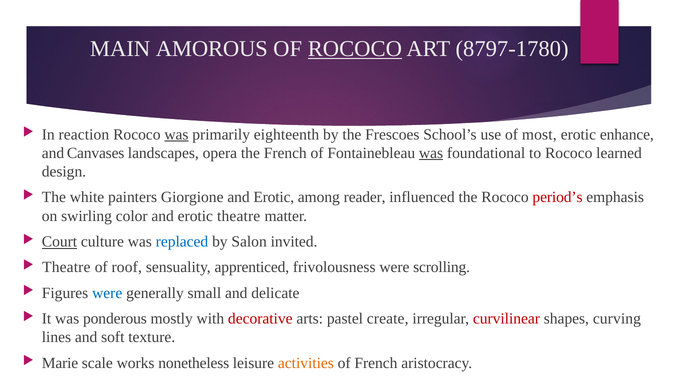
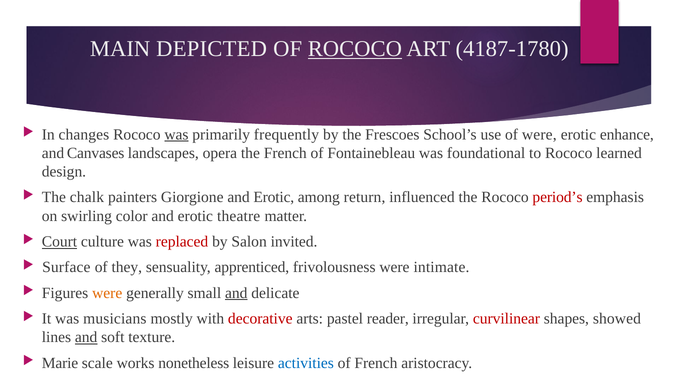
AMOROUS: AMOROUS -> DEPICTED
8797-1780: 8797-1780 -> 4187-1780
reaction: reaction -> changes
eighteenth: eighteenth -> frequently
of most: most -> were
was at (431, 153) underline: present -> none
white: white -> chalk
reader: reader -> return
replaced colour: blue -> red
Theatre at (66, 268): Theatre -> Surface
roof: roof -> they
scrolling: scrolling -> intimate
were at (107, 293) colour: blue -> orange
and at (236, 293) underline: none -> present
ponderous: ponderous -> musicians
create: create -> reader
curving: curving -> showed
and at (86, 338) underline: none -> present
activities colour: orange -> blue
